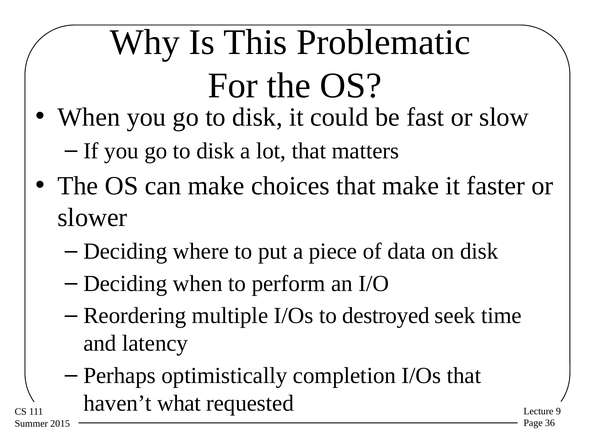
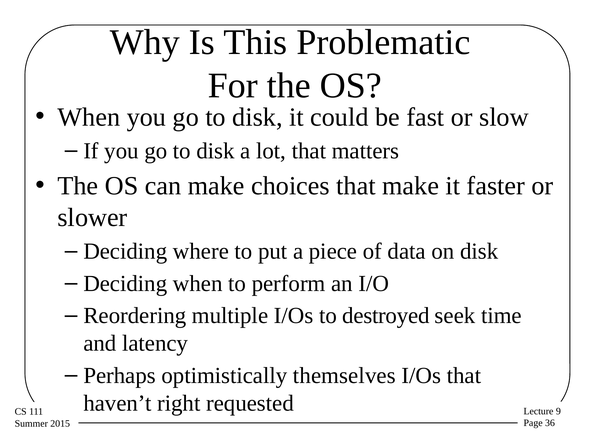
completion: completion -> themselves
what: what -> right
